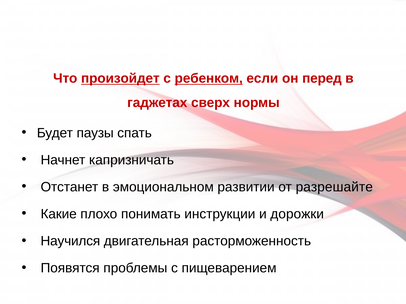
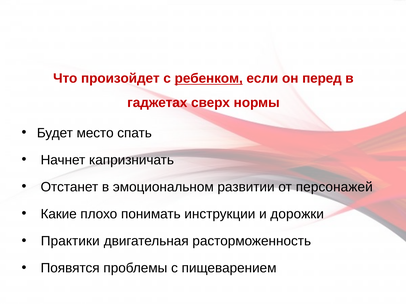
произойдет underline: present -> none
паузы: паузы -> место
разрешайте: разрешайте -> персонажей
Научился: Научился -> Практики
